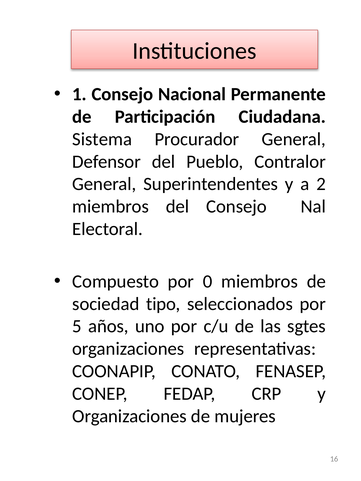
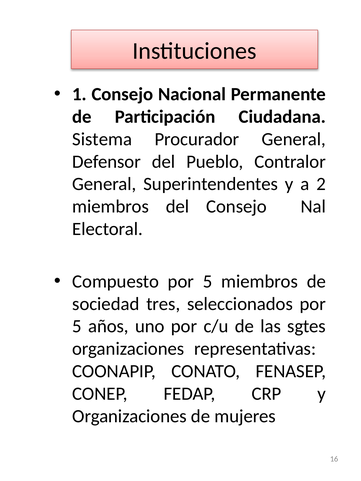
Compuesto por 0: 0 -> 5
tipo: tipo -> tres
